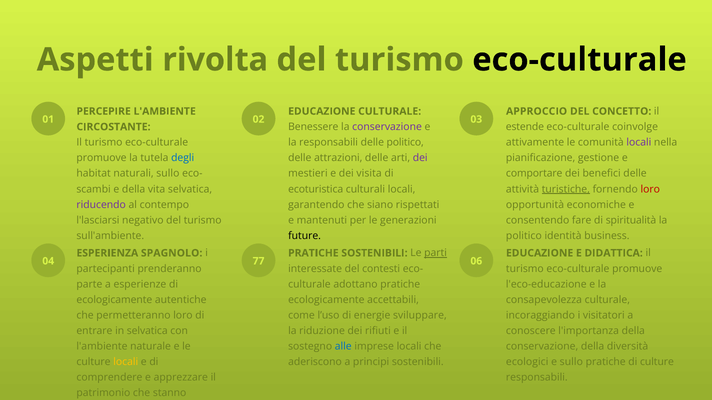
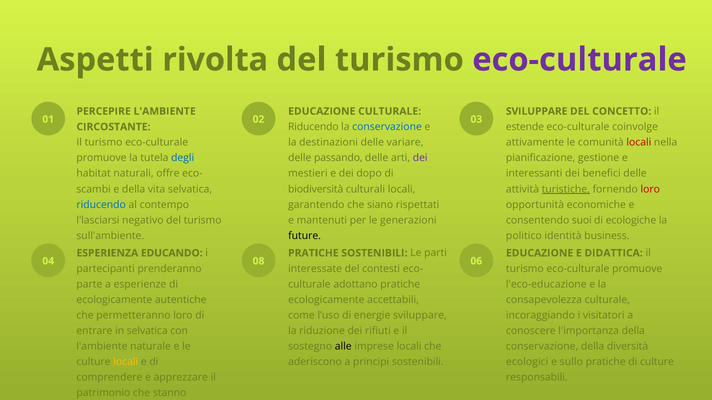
eco-culturale at (580, 60) colour: black -> purple
APPROCCIO at (537, 111): APPROCCIO -> SVILUPPARE
Benessere at (313, 127): Benessere -> Riducendo
conservazione at (387, 127) colour: purple -> blue
la responsabili: responsabili -> destinazioni
delle politico: politico -> variare
locali at (639, 143) colour: purple -> red
attrazioni: attrazioni -> passando
naturali sullo: sullo -> offre
visita: visita -> dopo
comportare: comportare -> interessanti
ecoturistica: ecoturistica -> biodiversità
riducendo at (101, 205) colour: purple -> blue
fare: fare -> suoi
spiritualità: spiritualità -> ecologiche
SPAGNOLO: SPAGNOLO -> EDUCANDO
parti underline: present -> none
77: 77 -> 08
alle colour: blue -> black
